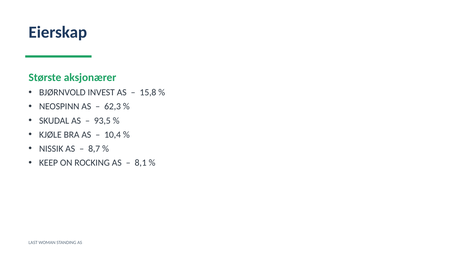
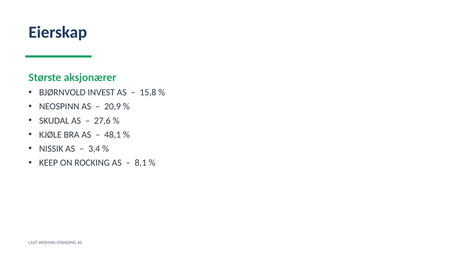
62,3: 62,3 -> 20,9
93,5: 93,5 -> 27,6
10,4: 10,4 -> 48,1
8,7: 8,7 -> 3,4
